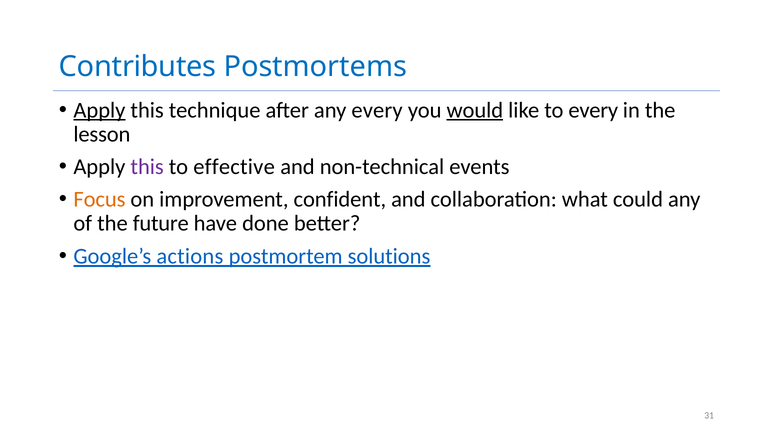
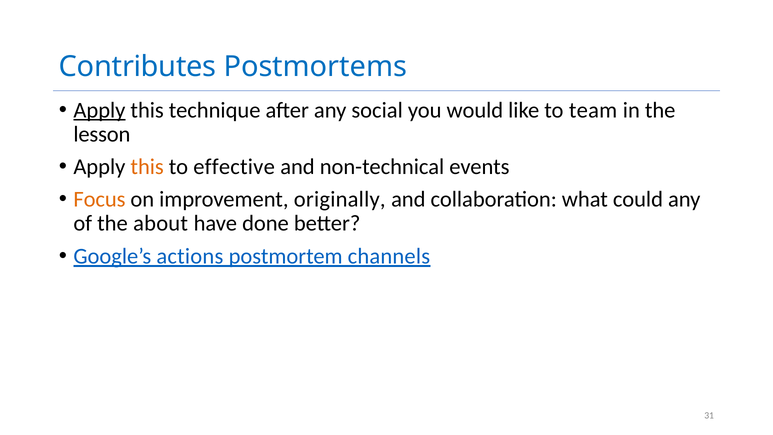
any every: every -> social
would underline: present -> none
to every: every -> team
this at (147, 167) colour: purple -> orange
confident: confident -> originally
future: future -> about
solutions: solutions -> channels
